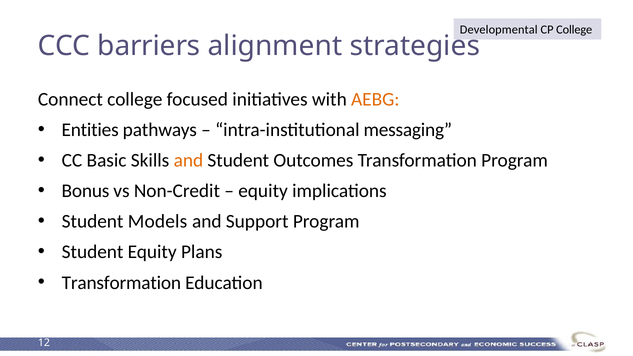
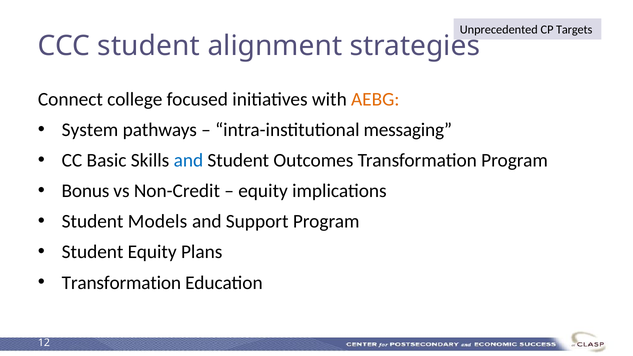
Developmental: Developmental -> Unprecedented
CP College: College -> Targets
CCC barriers: barriers -> student
Entities: Entities -> System
and at (188, 160) colour: orange -> blue
